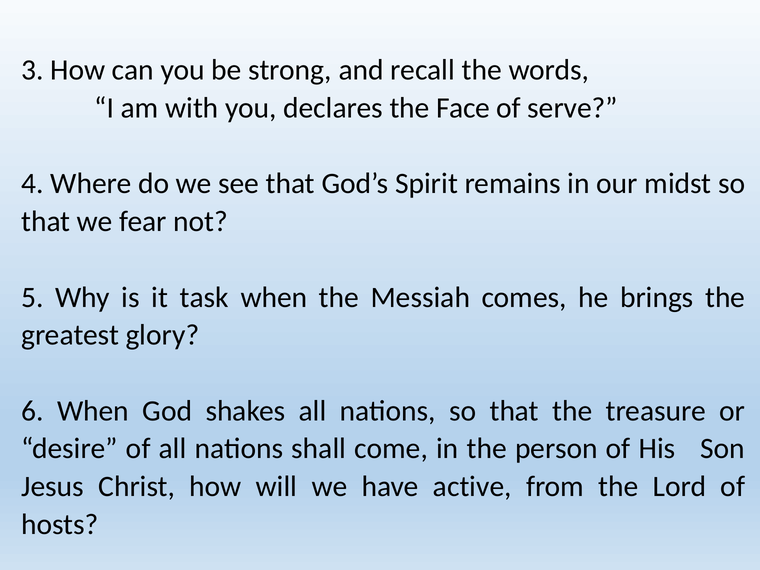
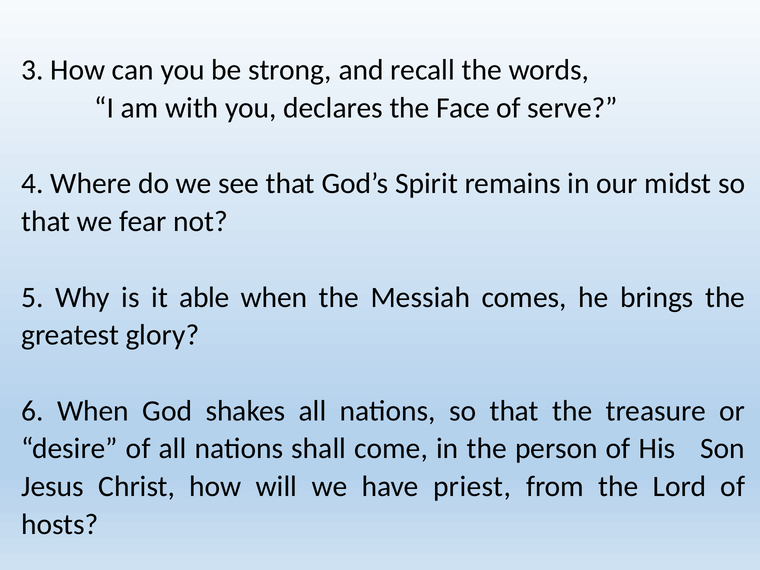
task: task -> able
active: active -> priest
